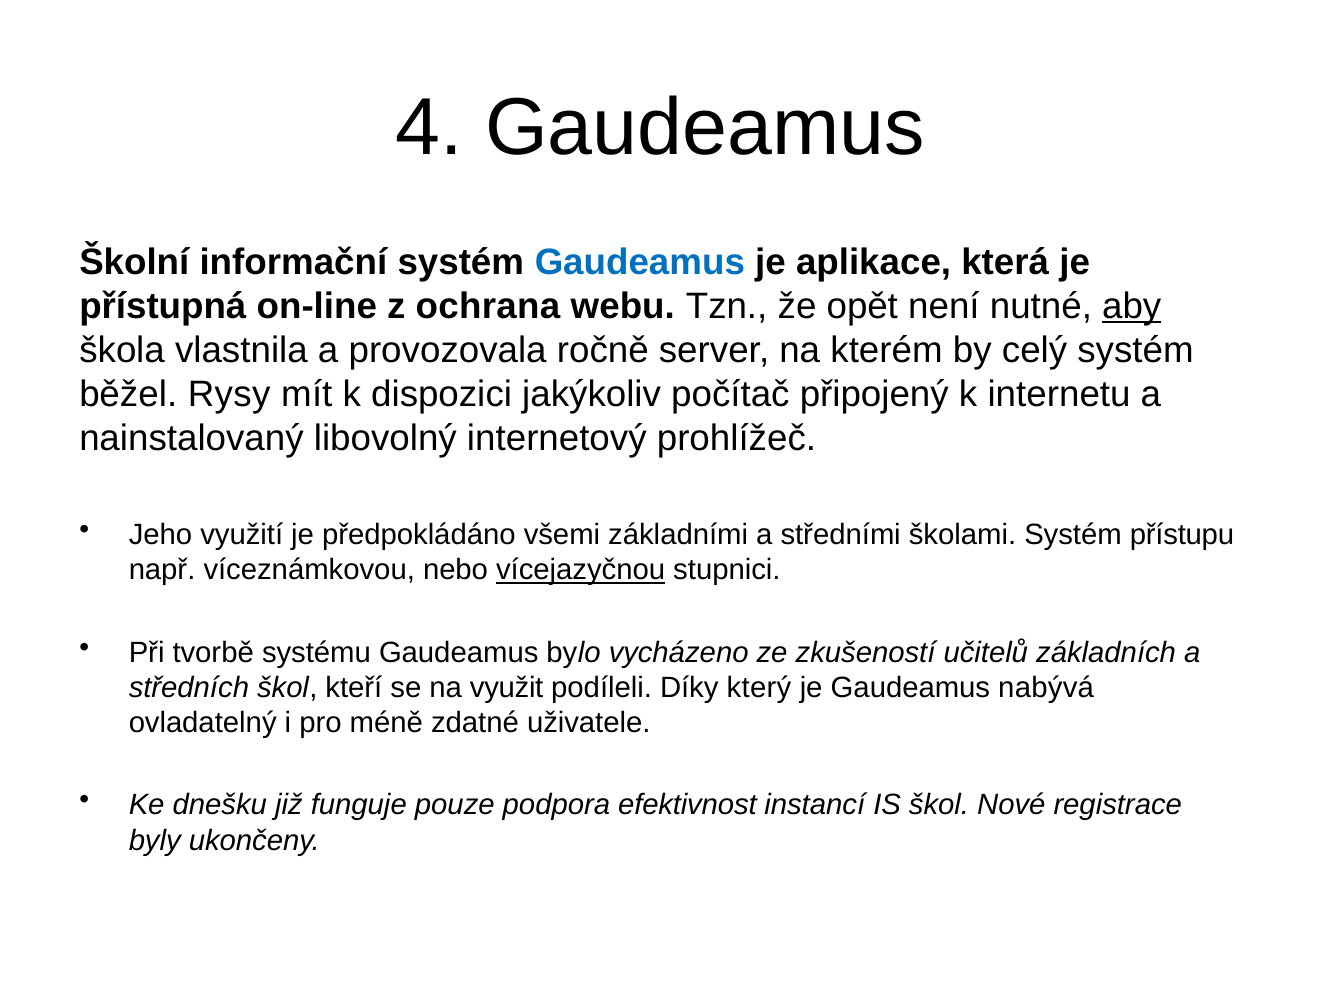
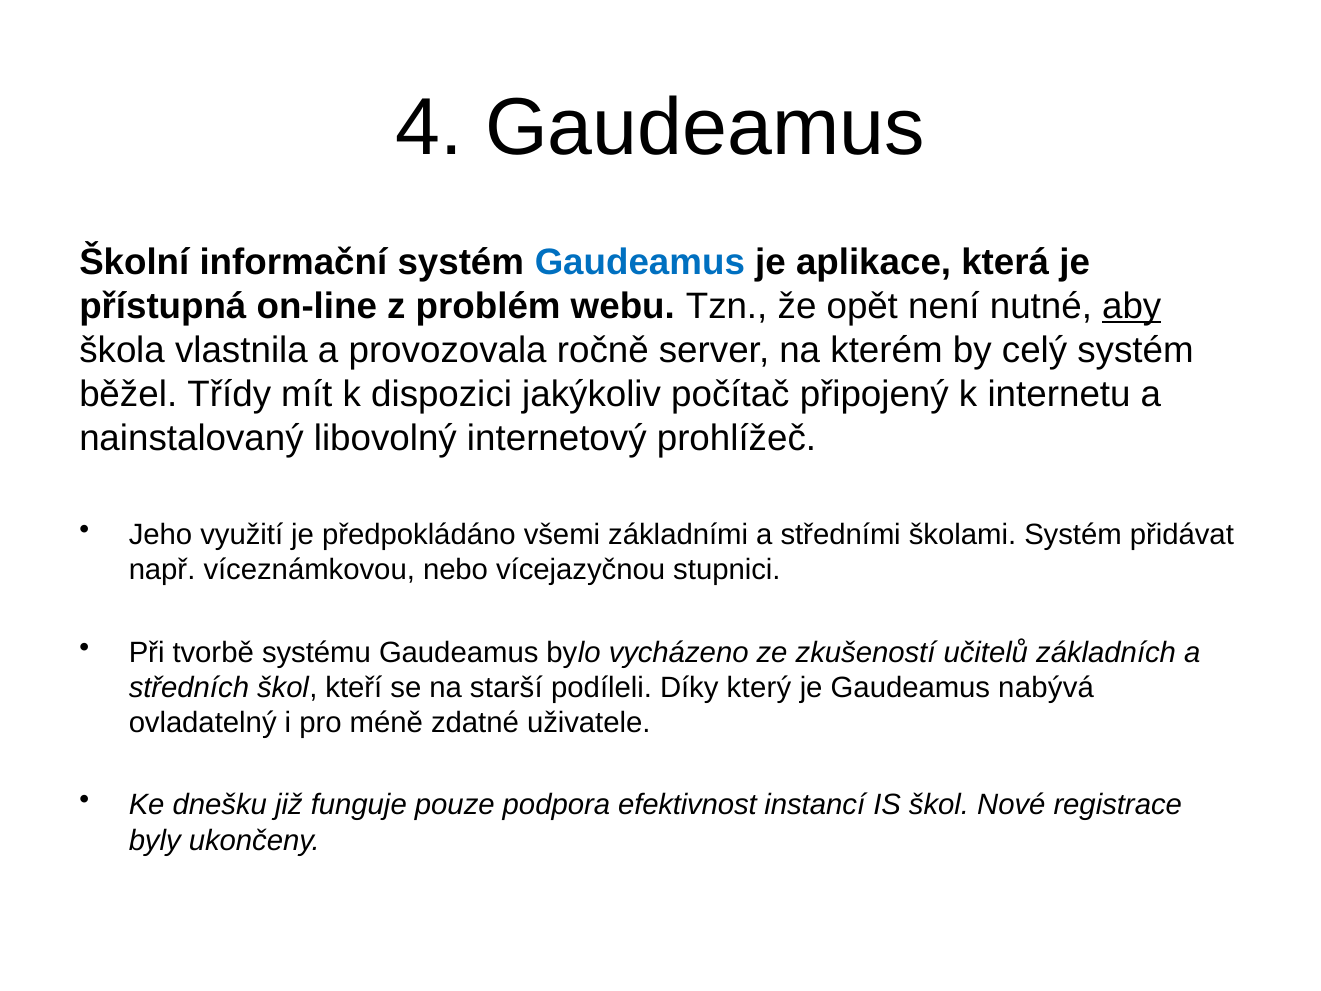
ochrana: ochrana -> problém
Rysy: Rysy -> Třídy
přístupu: přístupu -> přidávat
vícejazyčnou underline: present -> none
využit: využit -> starší
